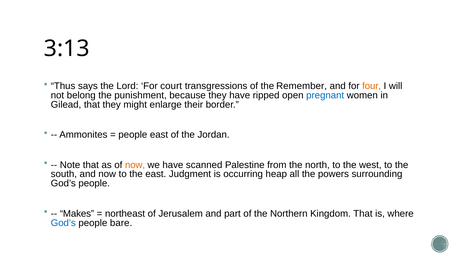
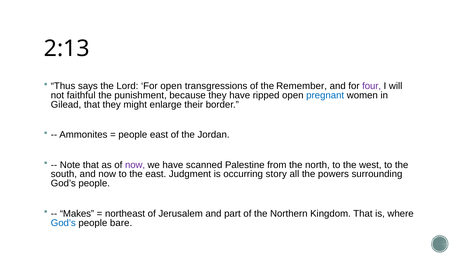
3:13: 3:13 -> 2:13
For court: court -> open
four colour: orange -> purple
belong: belong -> faithful
now at (135, 165) colour: orange -> purple
heap: heap -> story
